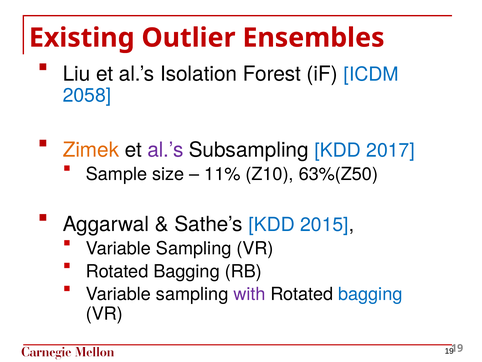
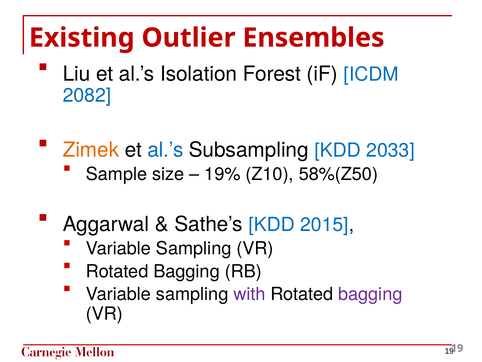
2058: 2058 -> 2082
al.’s at (165, 150) colour: purple -> blue
2017: 2017 -> 2033
11%: 11% -> 19%
63%(Z50: 63%(Z50 -> 58%(Z50
bagging at (370, 294) colour: blue -> purple
